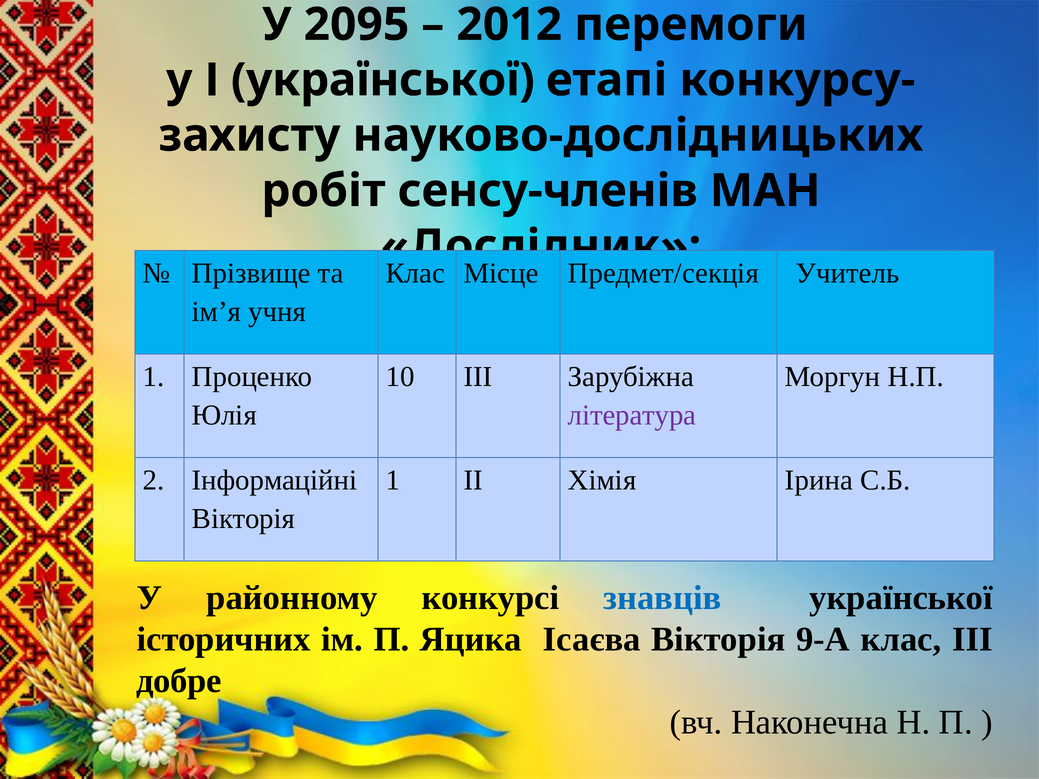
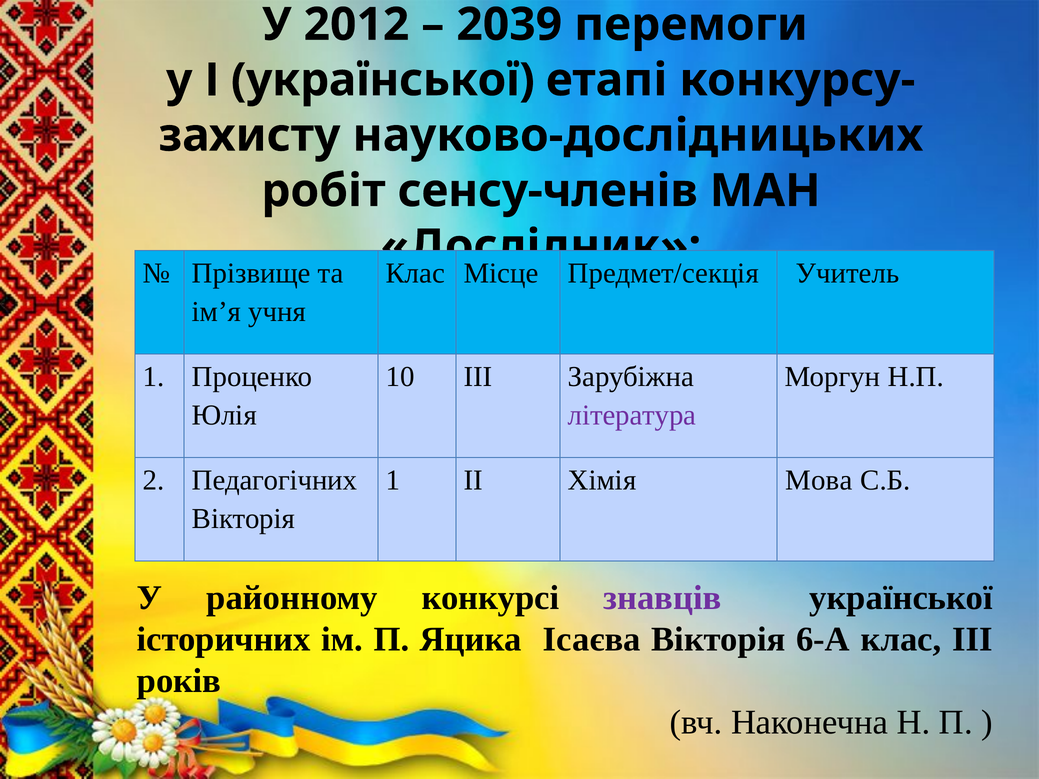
2095: 2095 -> 2012
2012: 2012 -> 2039
Інформаційні: Інформаційні -> Педагогічних
Ірина: Ірина -> Мова
знавців colour: blue -> purple
9-А: 9-А -> 6-А
добре: добре -> років
